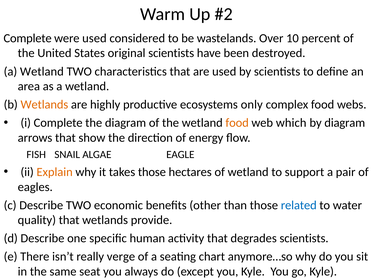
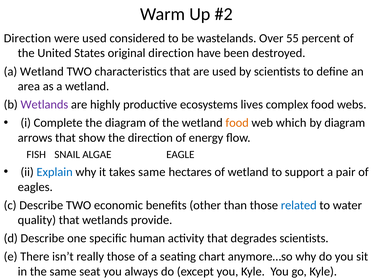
Complete at (28, 38): Complete -> Direction
10: 10 -> 55
original scientists: scientists -> direction
Wetlands at (44, 104) colour: orange -> purple
only: only -> lives
Explain colour: orange -> blue
takes those: those -> same
really verge: verge -> those
